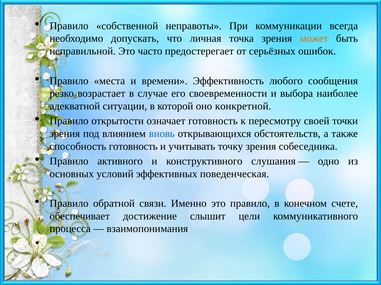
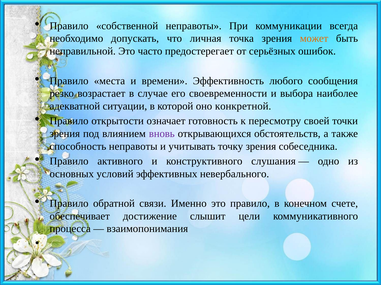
вновь colour: blue -> purple
способность готовность: готовность -> неправоты
поведенческая: поведенческая -> невербального
